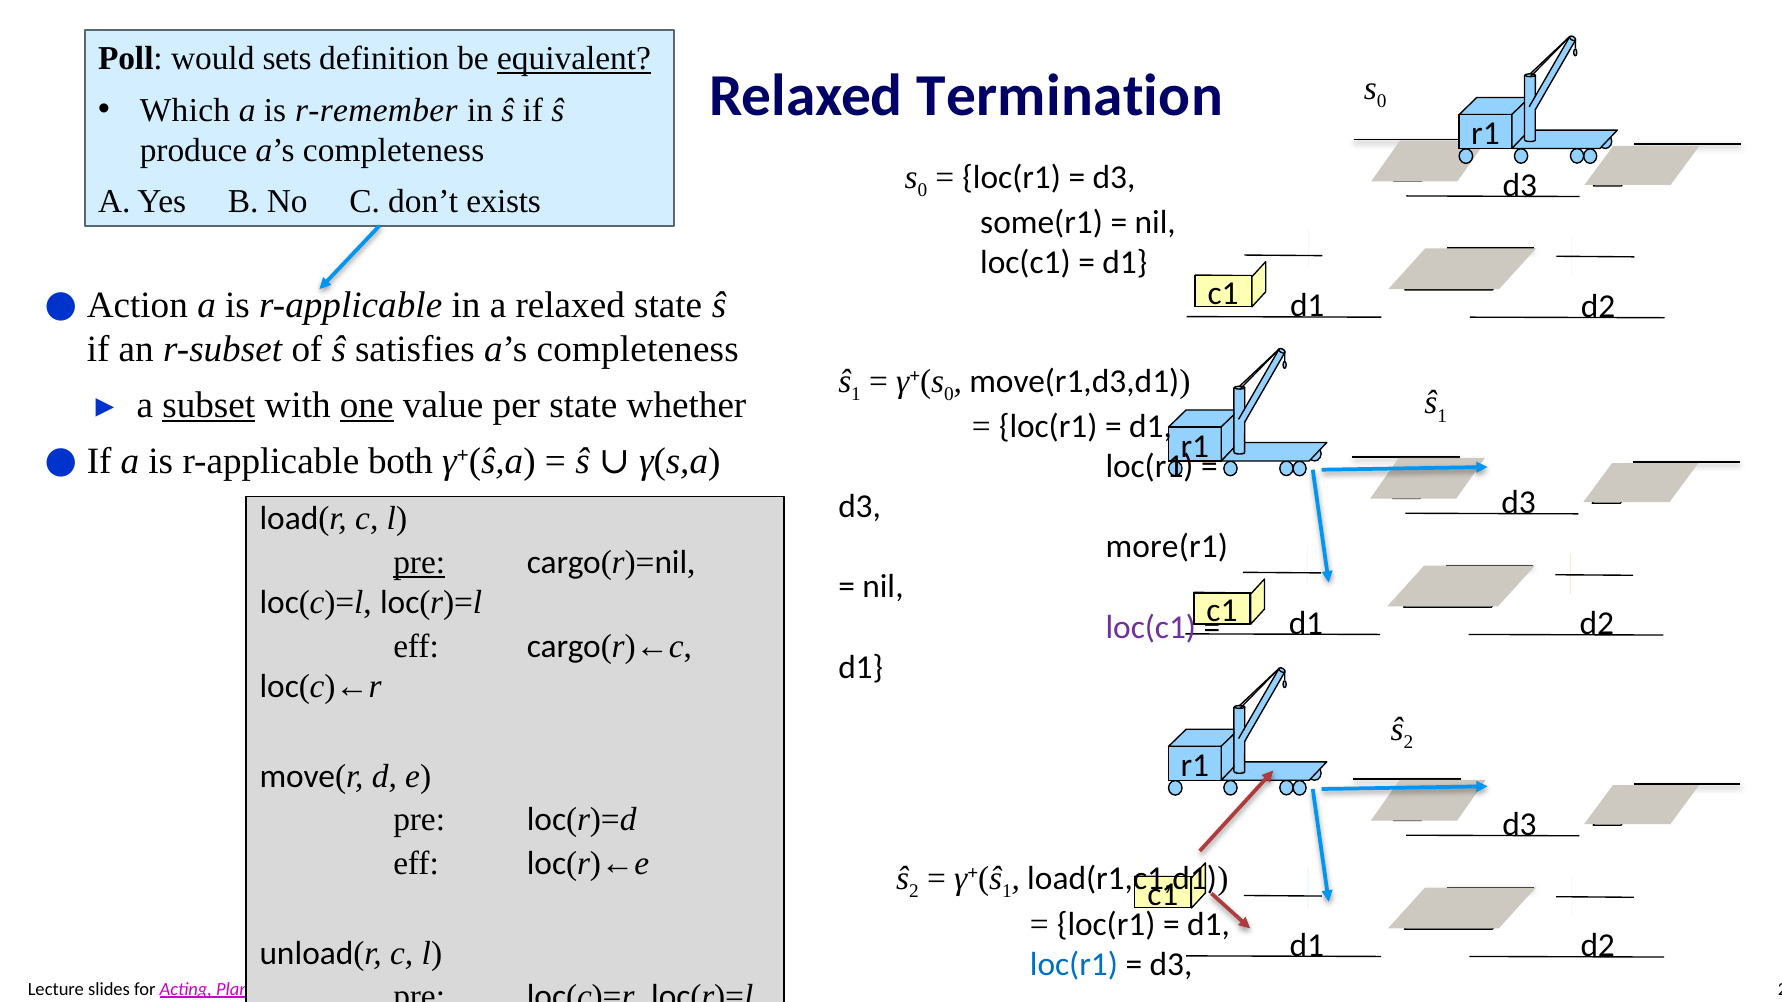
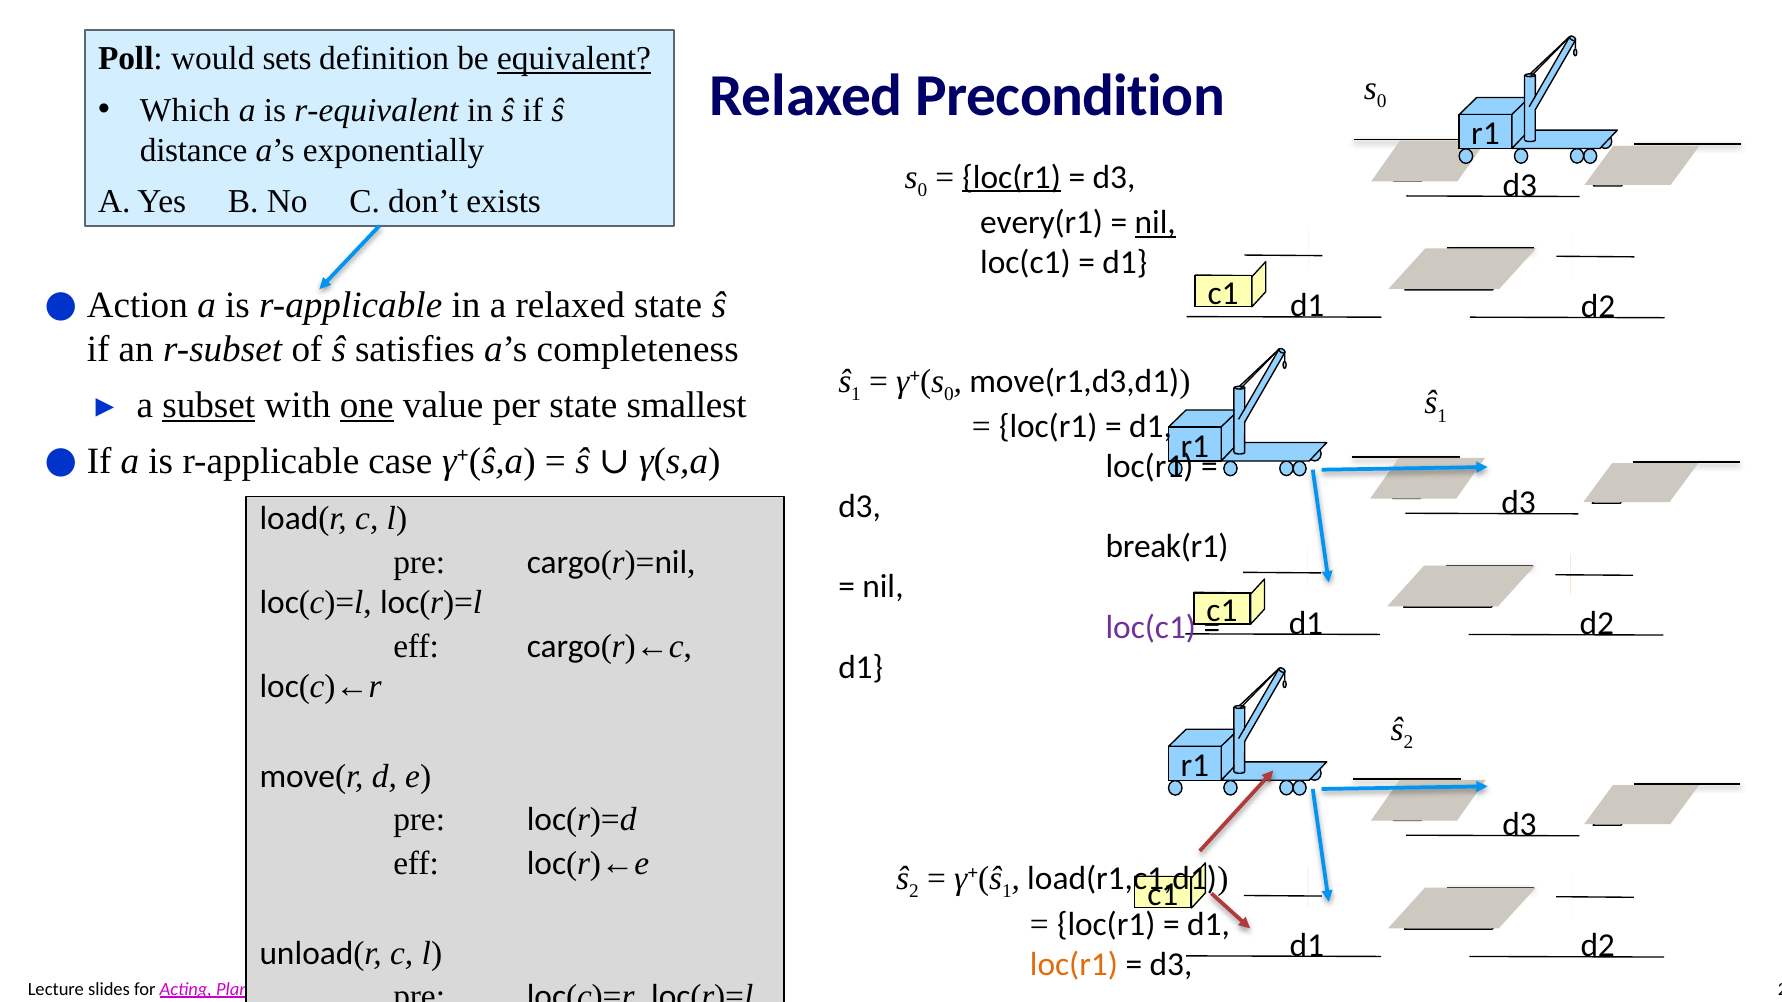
Termination: Termination -> Precondition
r-remember: r-remember -> r-equivalent
produce: produce -> distance
completeness at (394, 150): completeness -> exponentially
loc(r1 at (1012, 177) underline: none -> present
some(r1: some(r1 -> every(r1
nil at (1155, 223) underline: none -> present
whether: whether -> smallest
both: both -> case
more(r1: more(r1 -> break(r1
pre at (419, 563) underline: present -> none
loc(r1 at (1074, 964) colour: blue -> orange
